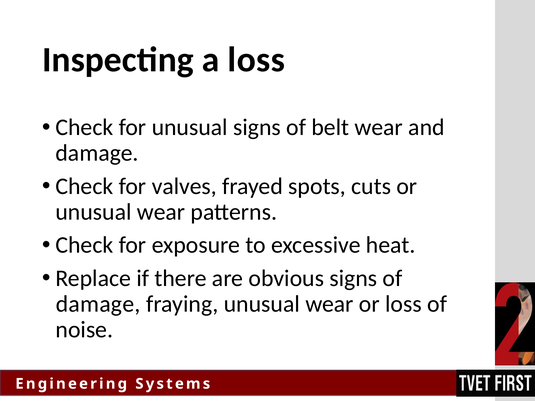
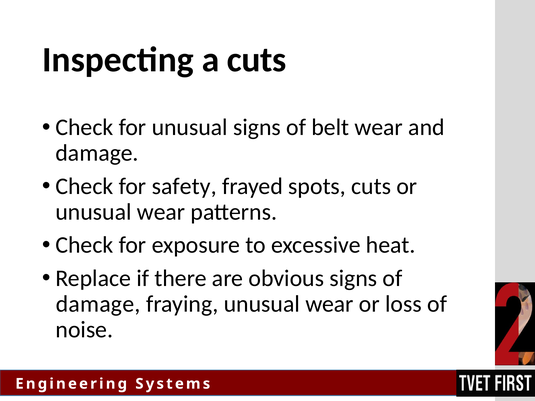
a loss: loss -> cuts
valves: valves -> safety
